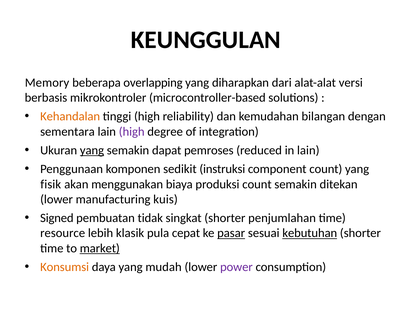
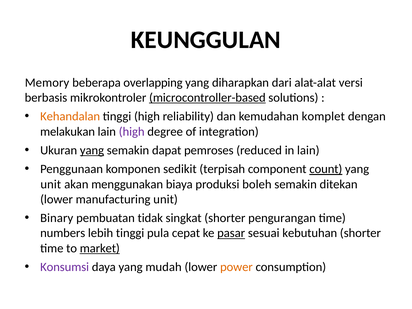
microcontroller-based underline: none -> present
bilangan: bilangan -> komplet
sementara: sementara -> melakukan
instruksi: instruksi -> terpisah
count at (326, 169) underline: none -> present
fisik at (51, 184): fisik -> unit
produksi count: count -> boleh
manufacturing kuis: kuis -> unit
Signed: Signed -> Binary
penjumlahan: penjumlahan -> pengurangan
resource: resource -> numbers
lebih klasik: klasik -> tinggi
kebutuhan underline: present -> none
Konsumsi colour: orange -> purple
power colour: purple -> orange
